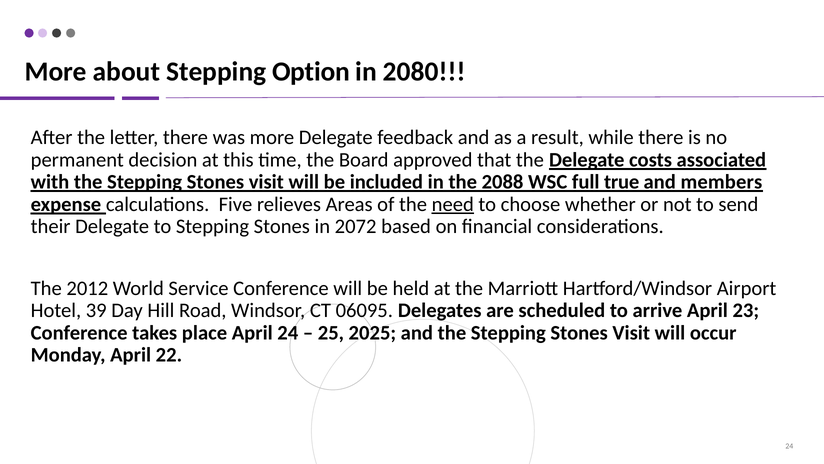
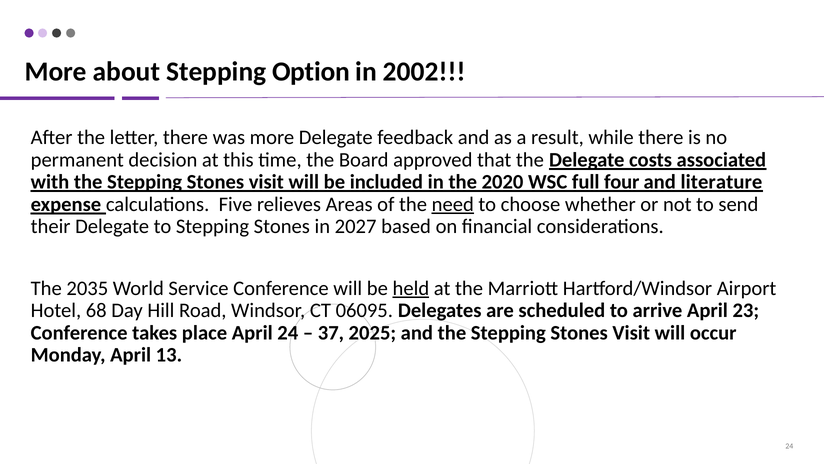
2080: 2080 -> 2002
2088: 2088 -> 2020
true: true -> four
members: members -> literature
2072: 2072 -> 2027
2012: 2012 -> 2035
held underline: none -> present
39: 39 -> 68
25: 25 -> 37
22: 22 -> 13
